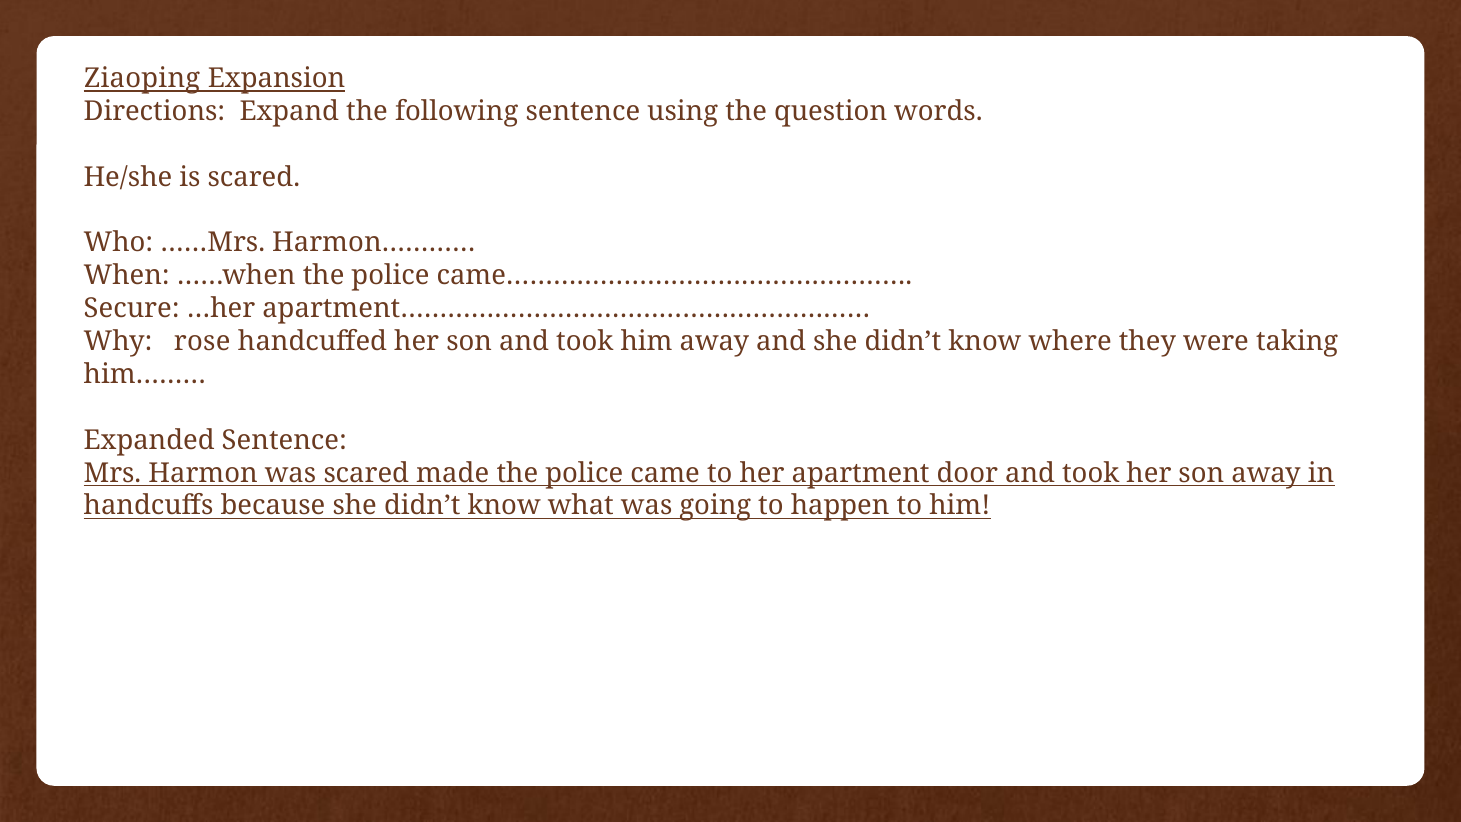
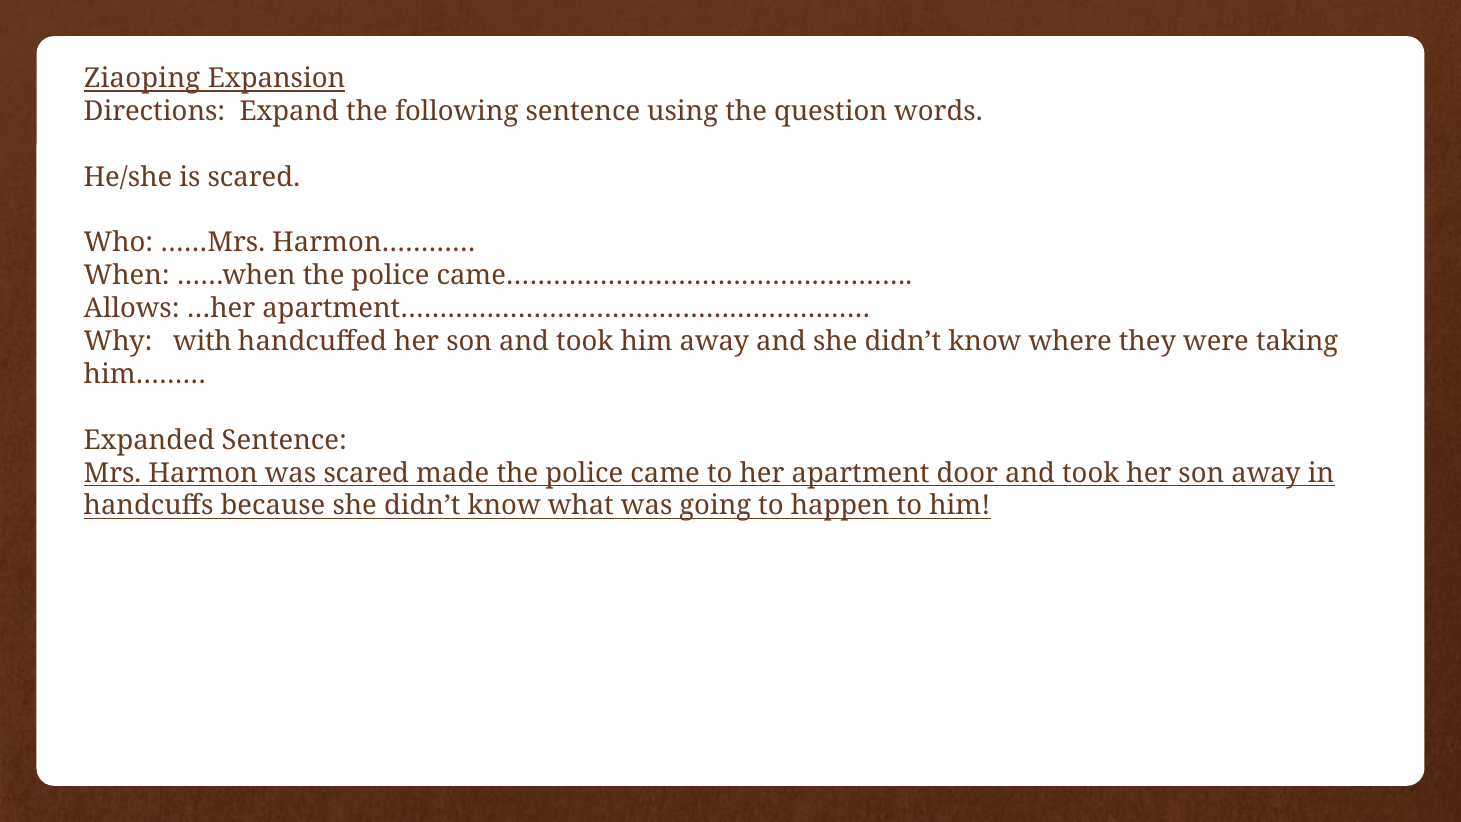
Secure: Secure -> Allows
rose: rose -> with
